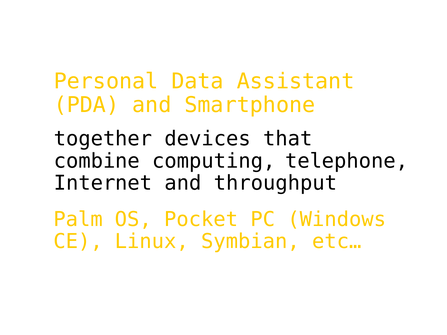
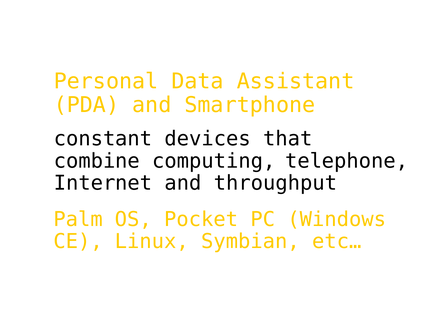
together: together -> constant
